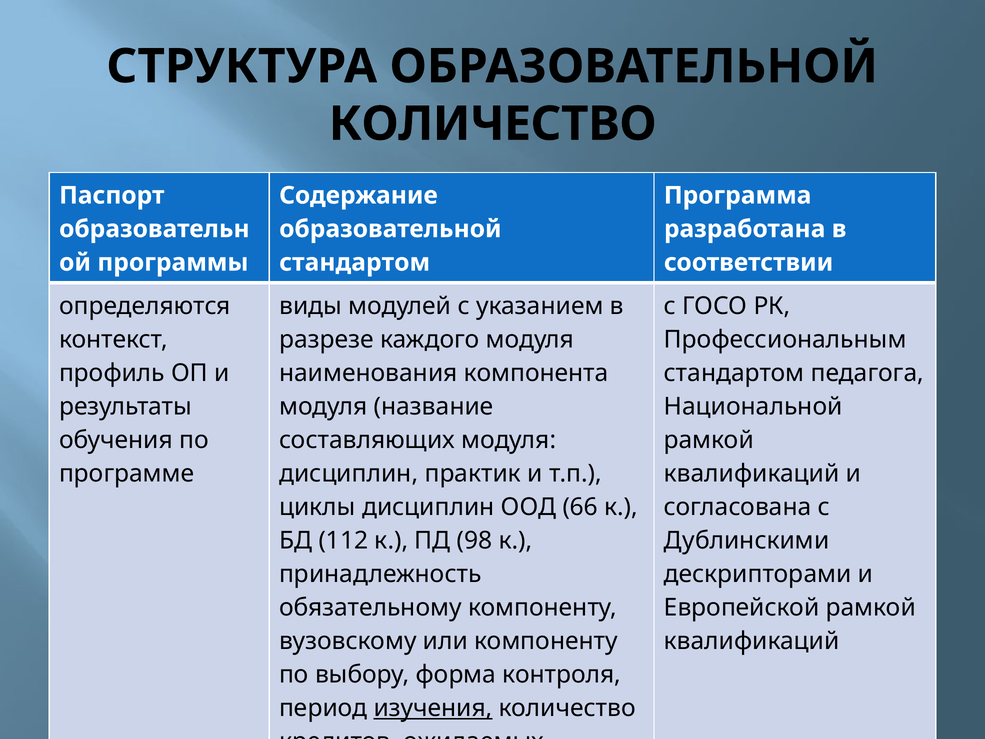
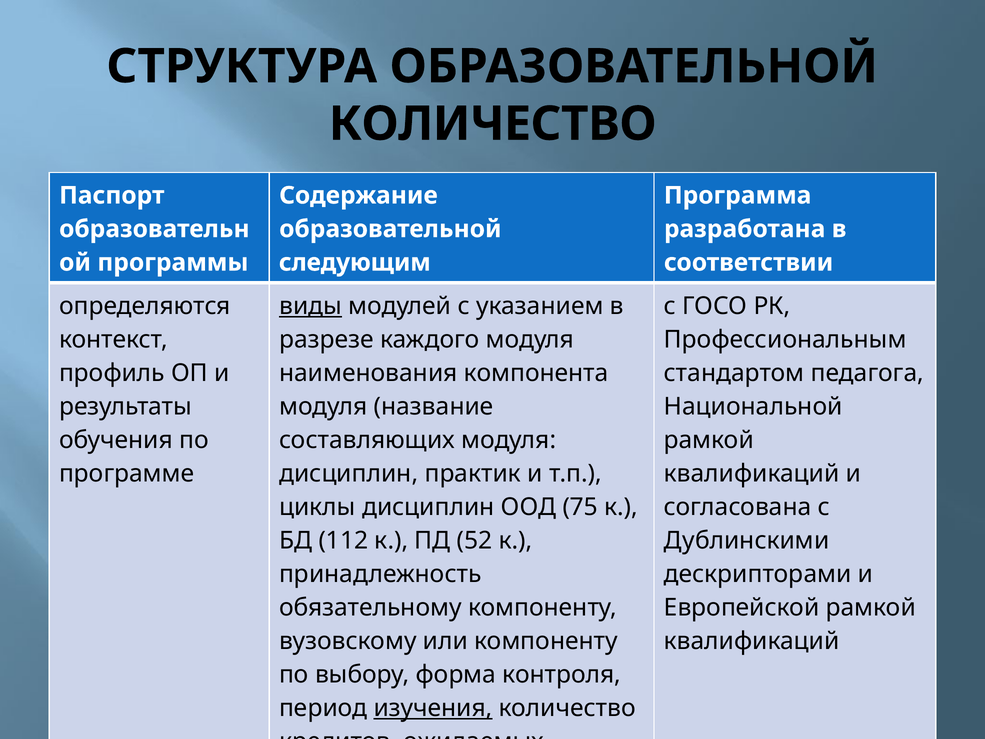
стандартом at (355, 262): стандартом -> следующим
виды underline: none -> present
66: 66 -> 75
98: 98 -> 52
